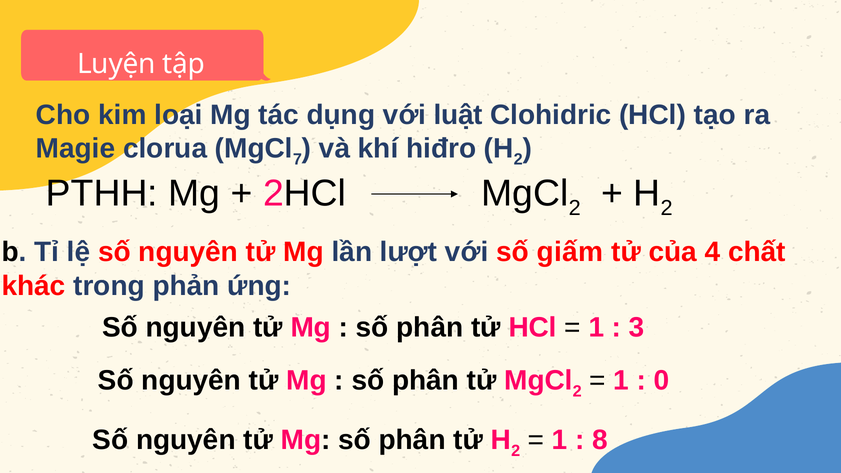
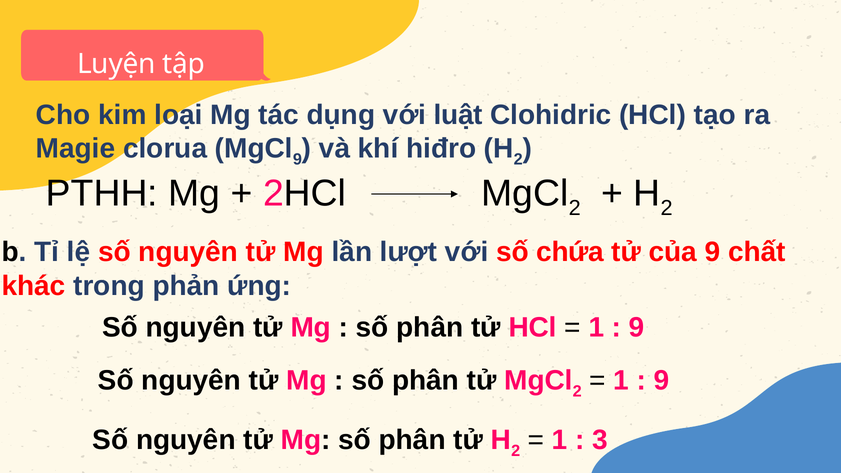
7 at (297, 160): 7 -> 9
giấm: giấm -> chứa
của 4: 4 -> 9
3 at (637, 328): 3 -> 9
0 at (662, 381): 0 -> 9
8: 8 -> 3
